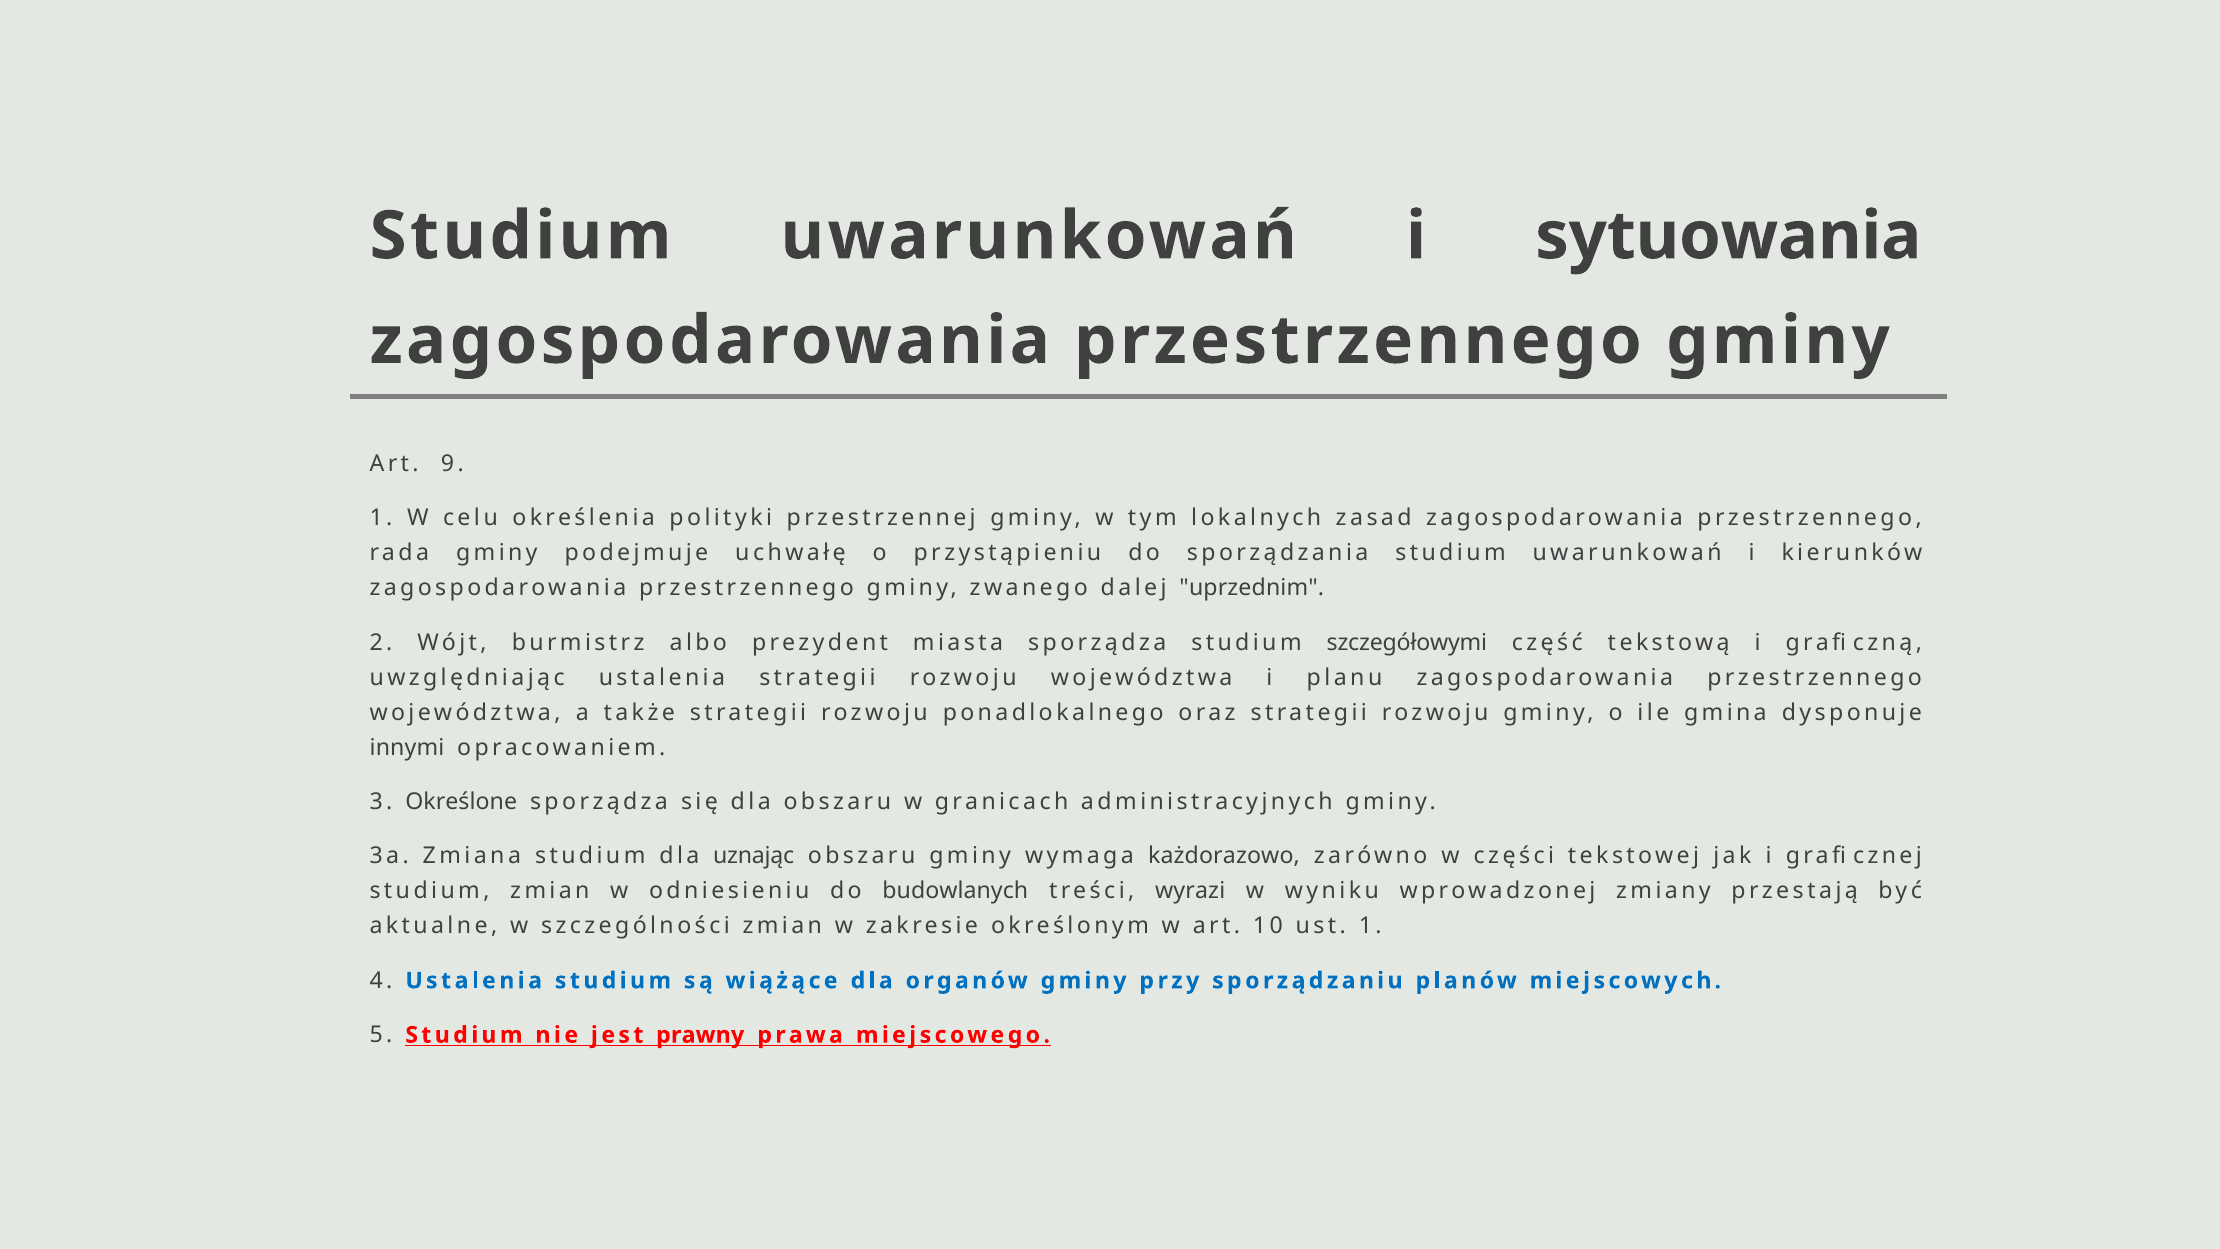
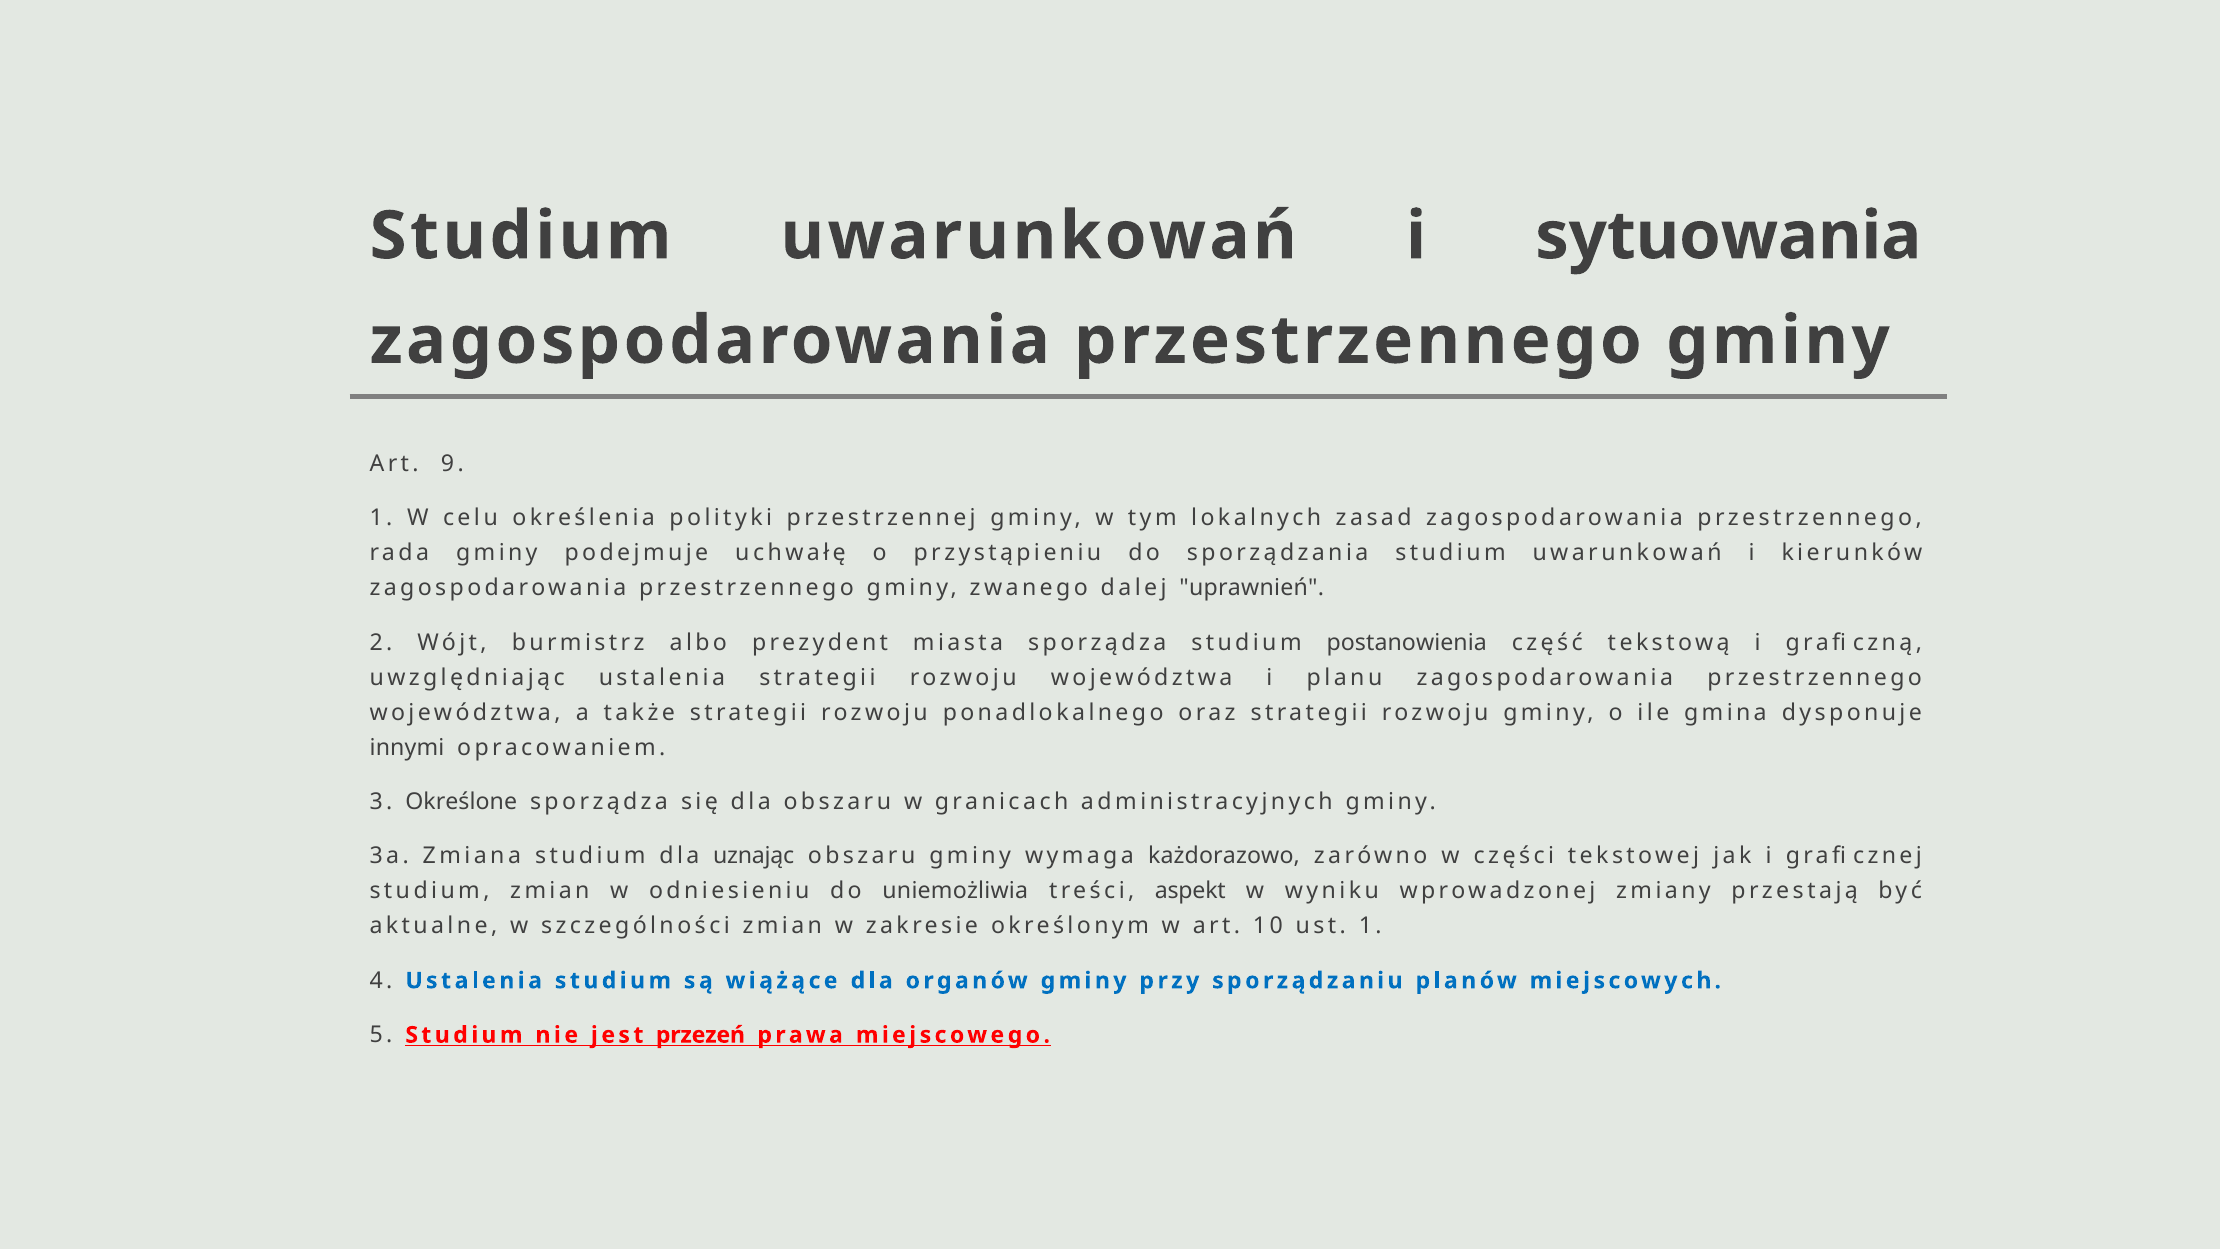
uprzednim: uprzednim -> uprawnień
szczegółowymi: szczegółowymi -> postanowienia
budowlanych: budowlanych -> uniemożliwia
wyrazi: wyrazi -> aspekt
prawny: prawny -> przezeń
